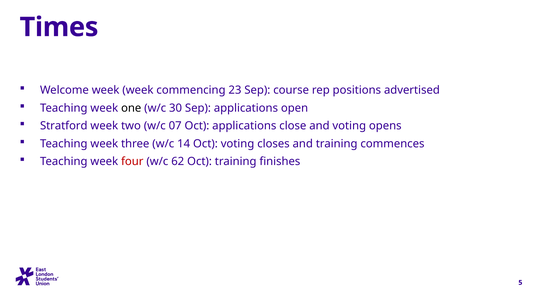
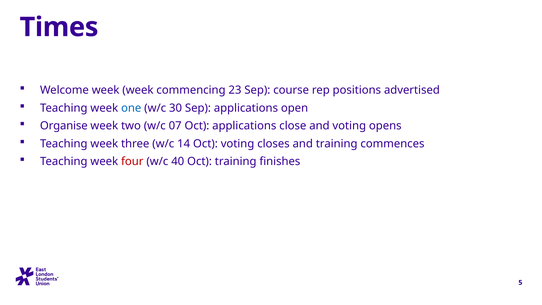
one colour: black -> blue
Stratford: Stratford -> Organise
62: 62 -> 40
